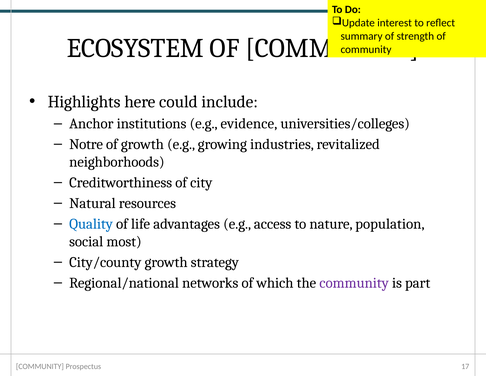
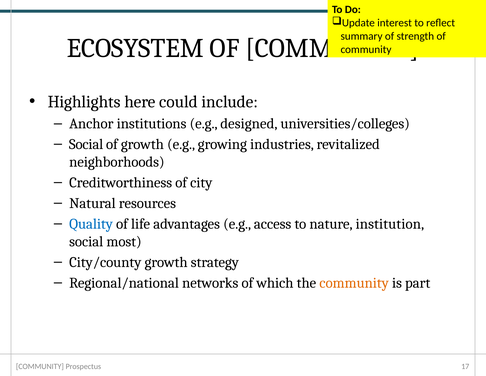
evidence: evidence -> designed
Notre at (86, 144): Notre -> Social
population: population -> institution
community at (354, 283) colour: purple -> orange
